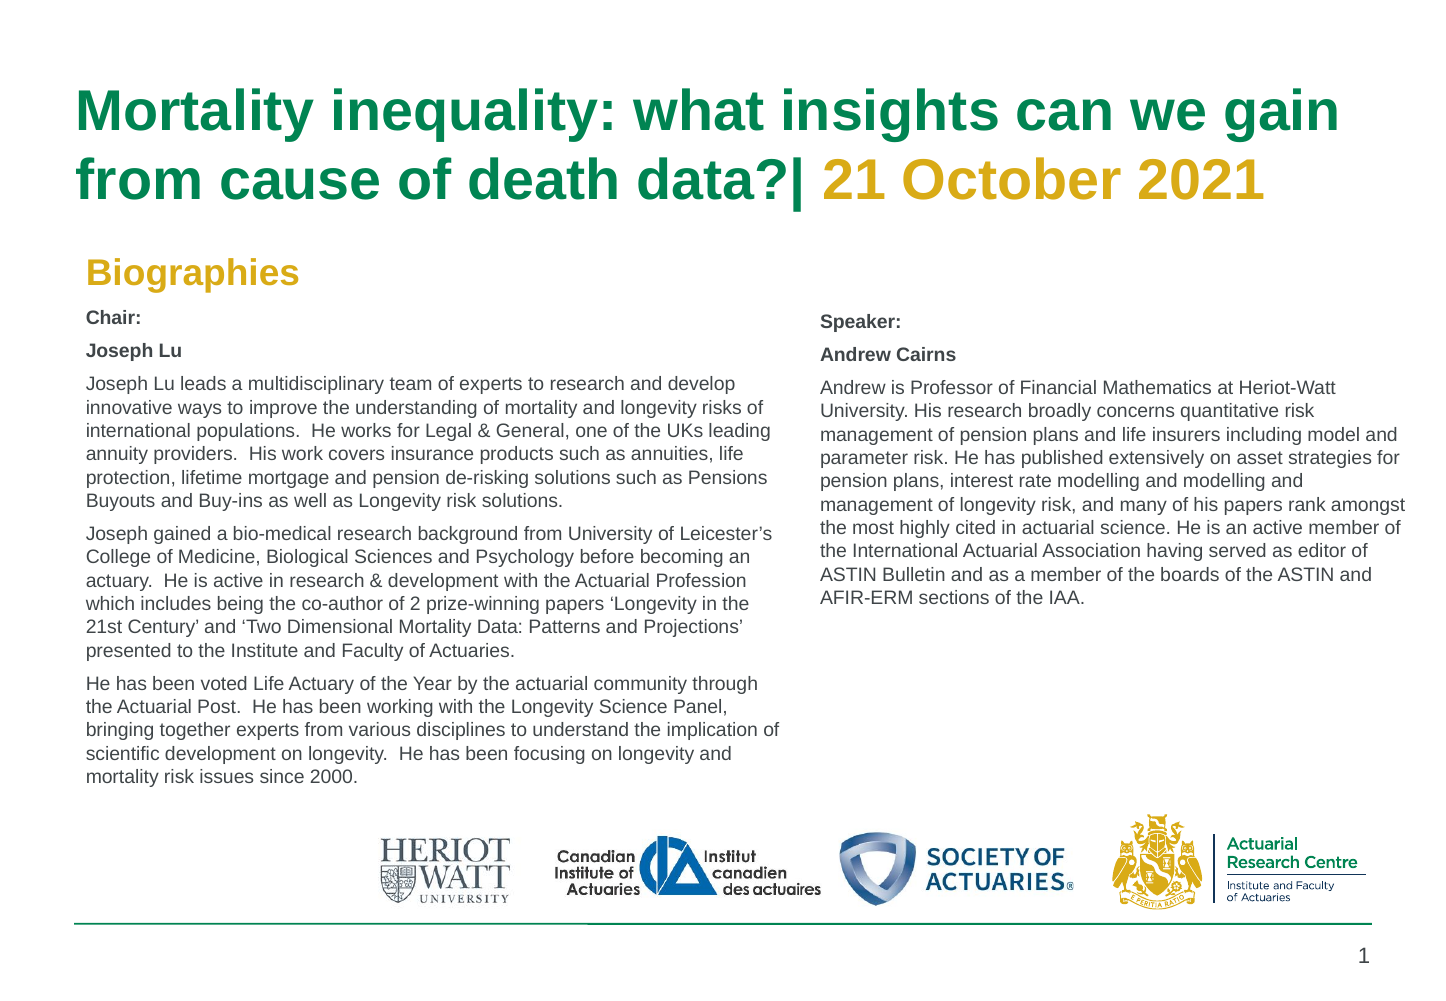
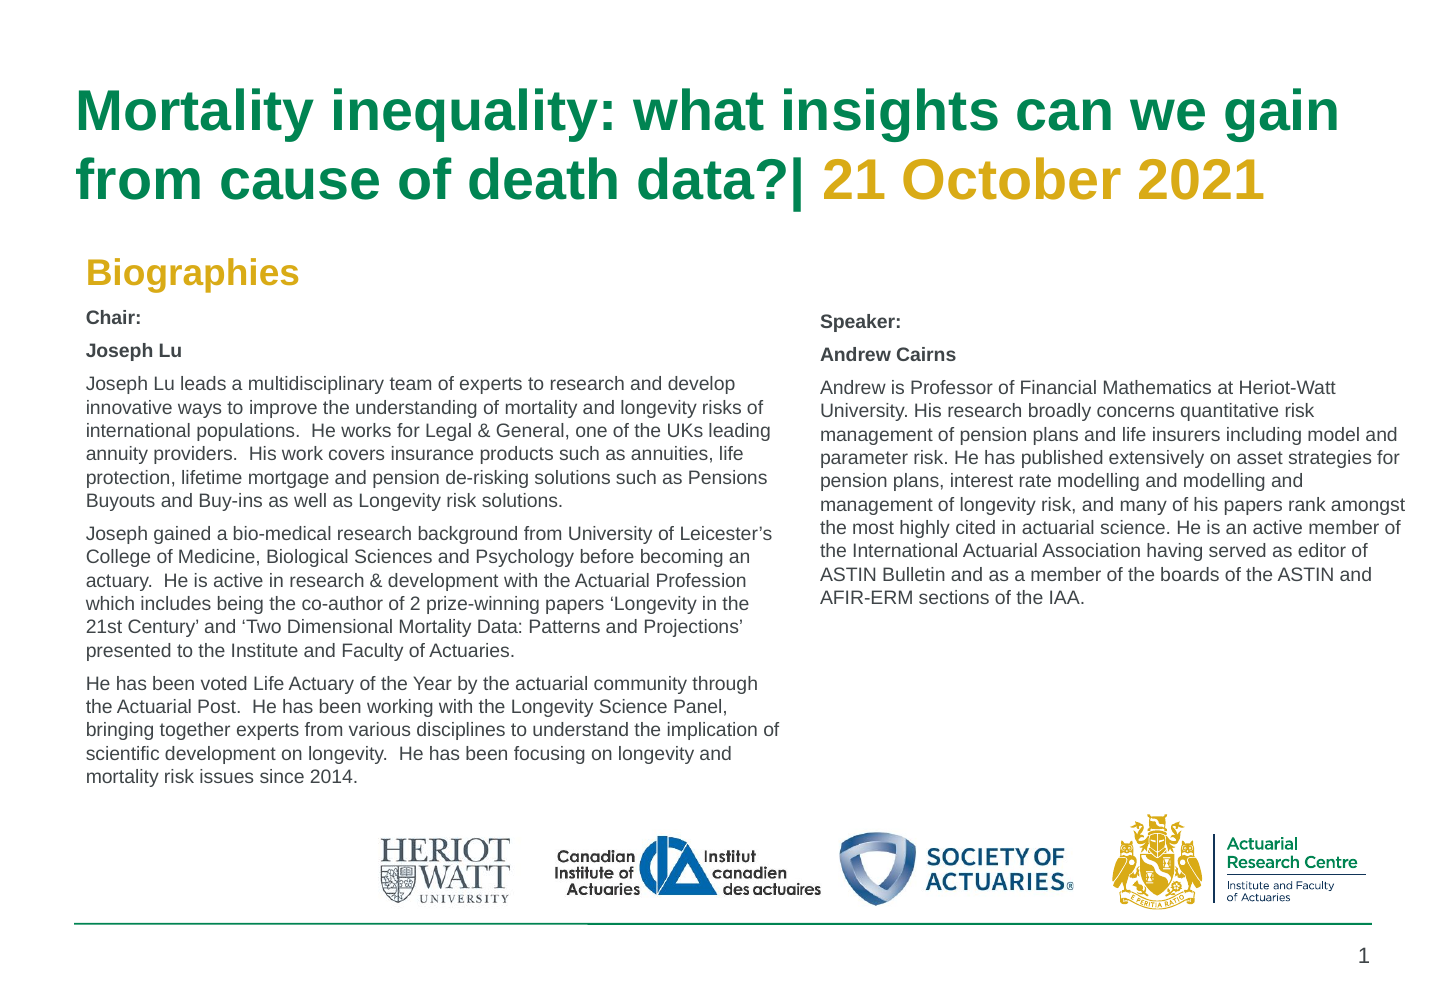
2000: 2000 -> 2014
